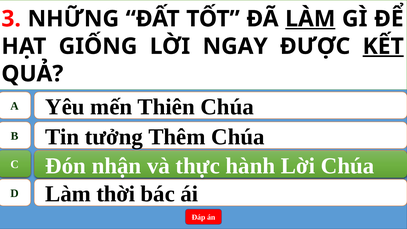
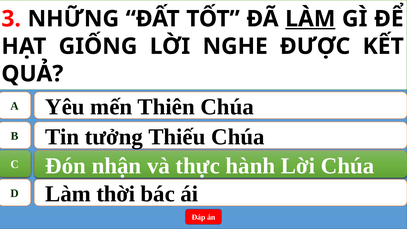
NGAY: NGAY -> NGHE
KẾT underline: present -> none
Thêm: Thêm -> Thiếu
